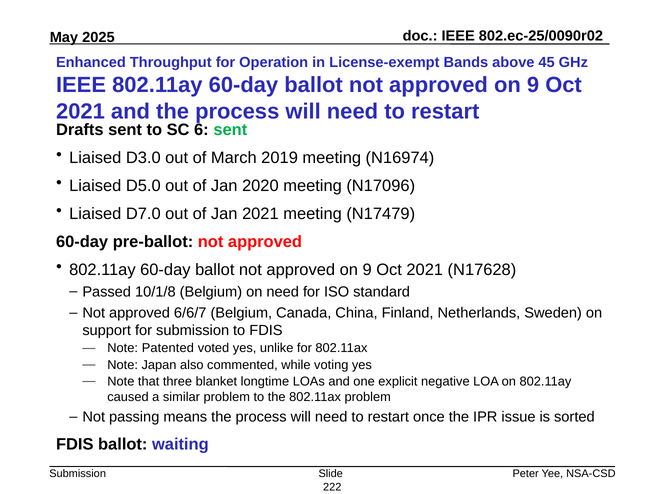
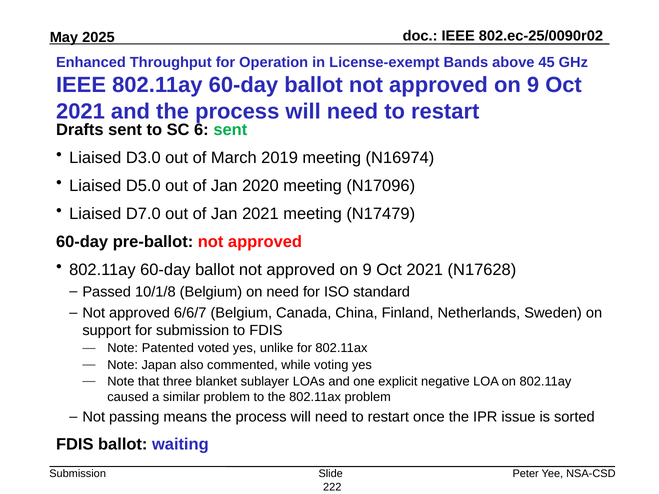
longtime: longtime -> sublayer
